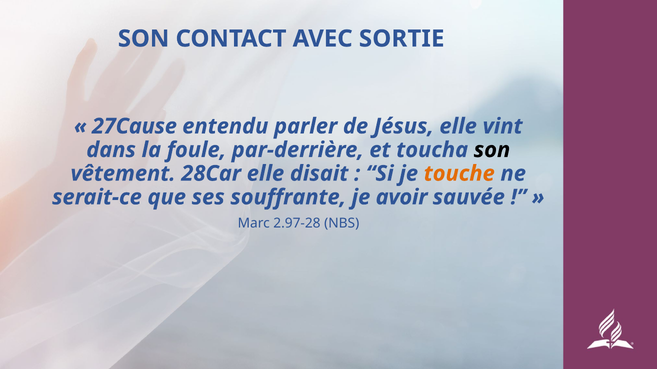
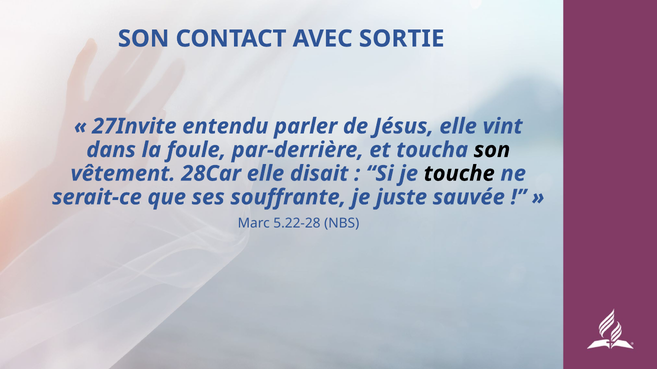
27Cause: 27Cause -> 27Invite
touche colour: orange -> black
avoir: avoir -> juste
2.97-28: 2.97-28 -> 5.22-28
